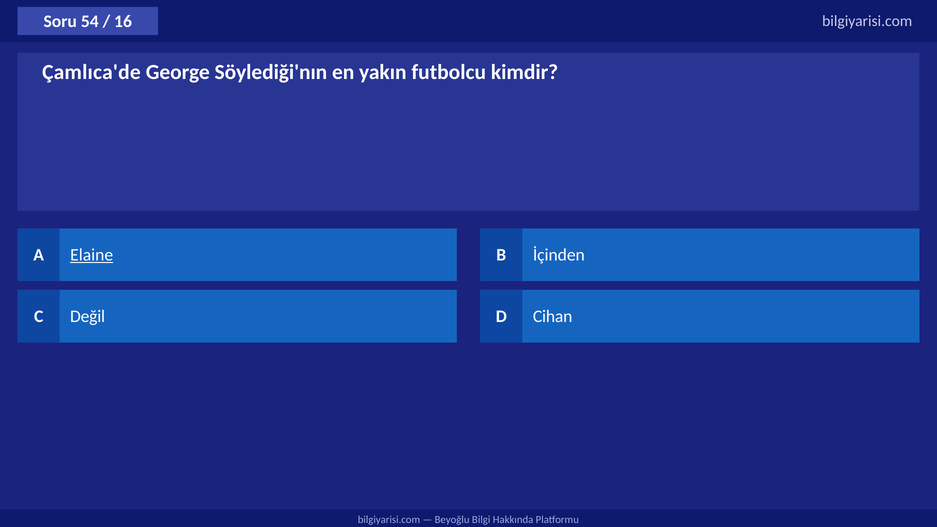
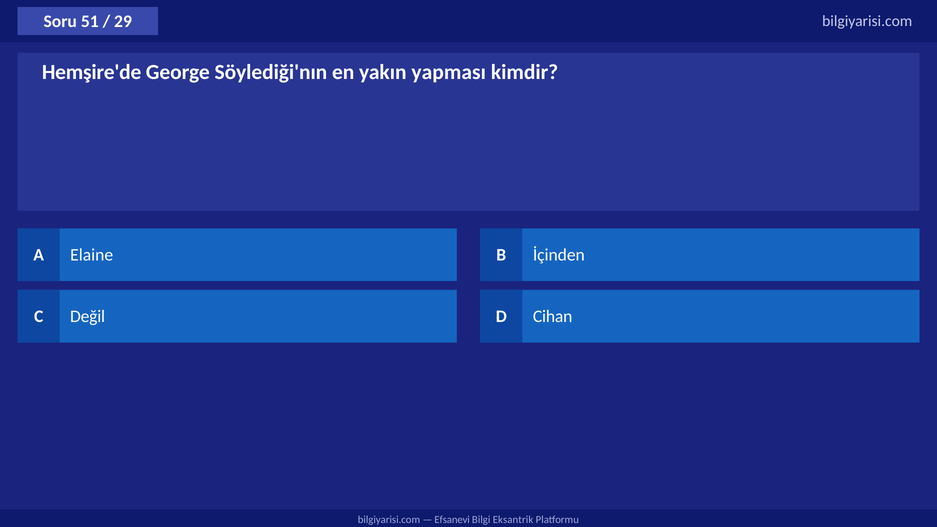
54: 54 -> 51
16: 16 -> 29
Çamlıca'de: Çamlıca'de -> Hemşire'de
futbolcu: futbolcu -> yapması
Elaine underline: present -> none
Beyoğlu: Beyoğlu -> Efsanevi
Hakkında: Hakkında -> Eksantrik
